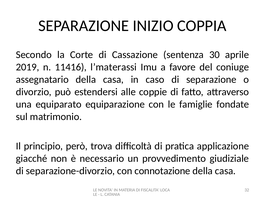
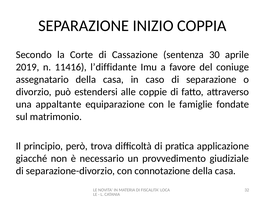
l’materassi: l’materassi -> l’diffidante
equiparato: equiparato -> appaltante
